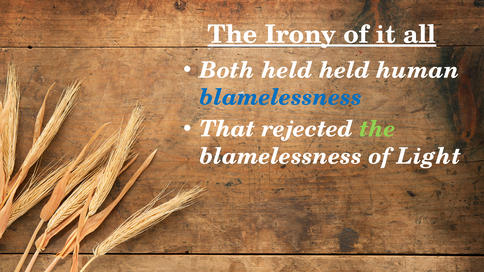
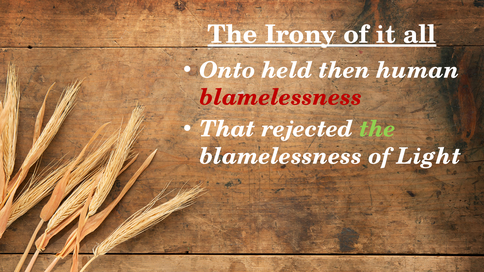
Both: Both -> Onto
held held: held -> then
blamelessness at (281, 98) colour: blue -> red
